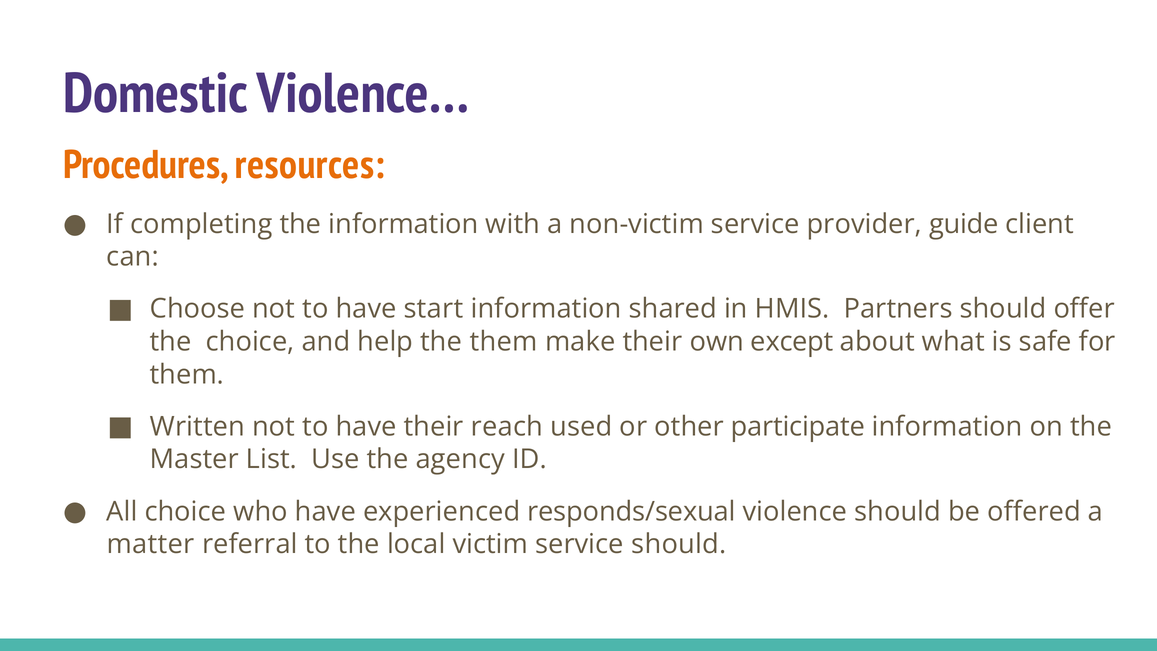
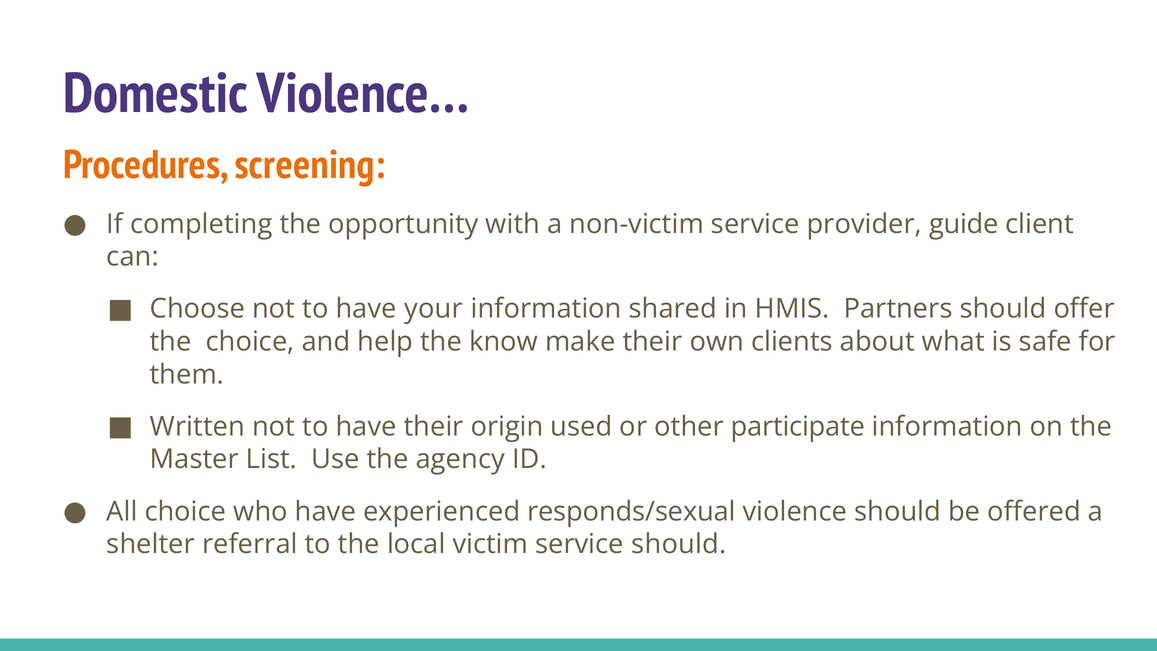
resources: resources -> screening
the information: information -> opportunity
start: start -> your
the them: them -> know
except: except -> clients
reach: reach -> origin
matter: matter -> shelter
